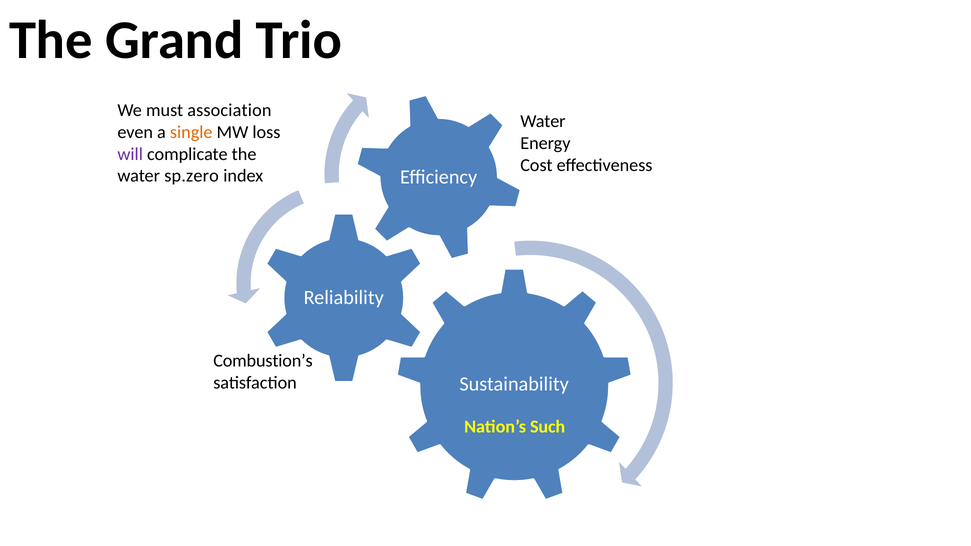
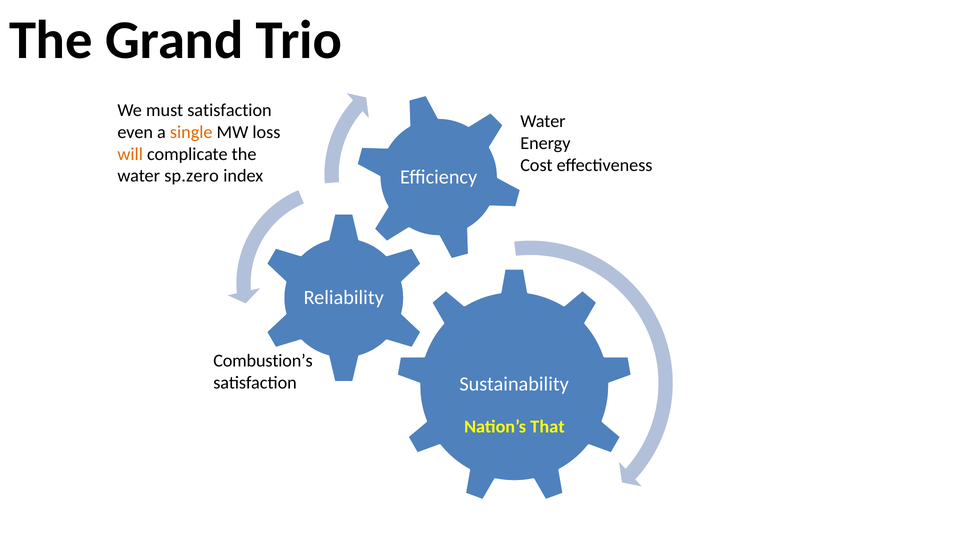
must association: association -> satisfaction
will colour: purple -> orange
Such: Such -> That
